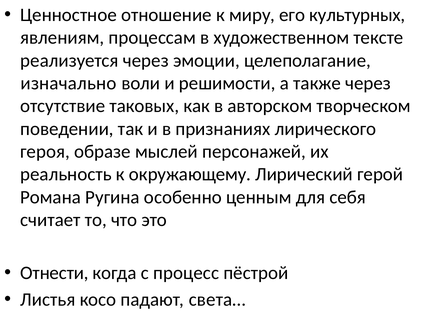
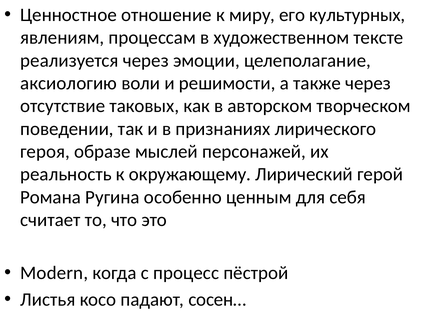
изначально: изначально -> аксиологию
Отнести: Отнести -> Modern
света…: света… -> сосен…
